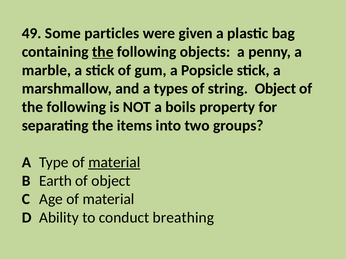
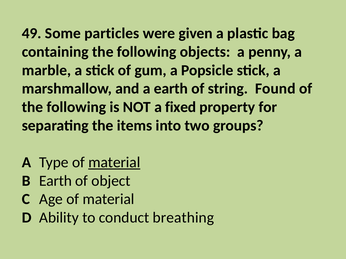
the at (103, 52) underline: present -> none
a types: types -> earth
string Object: Object -> Found
boils: boils -> fixed
